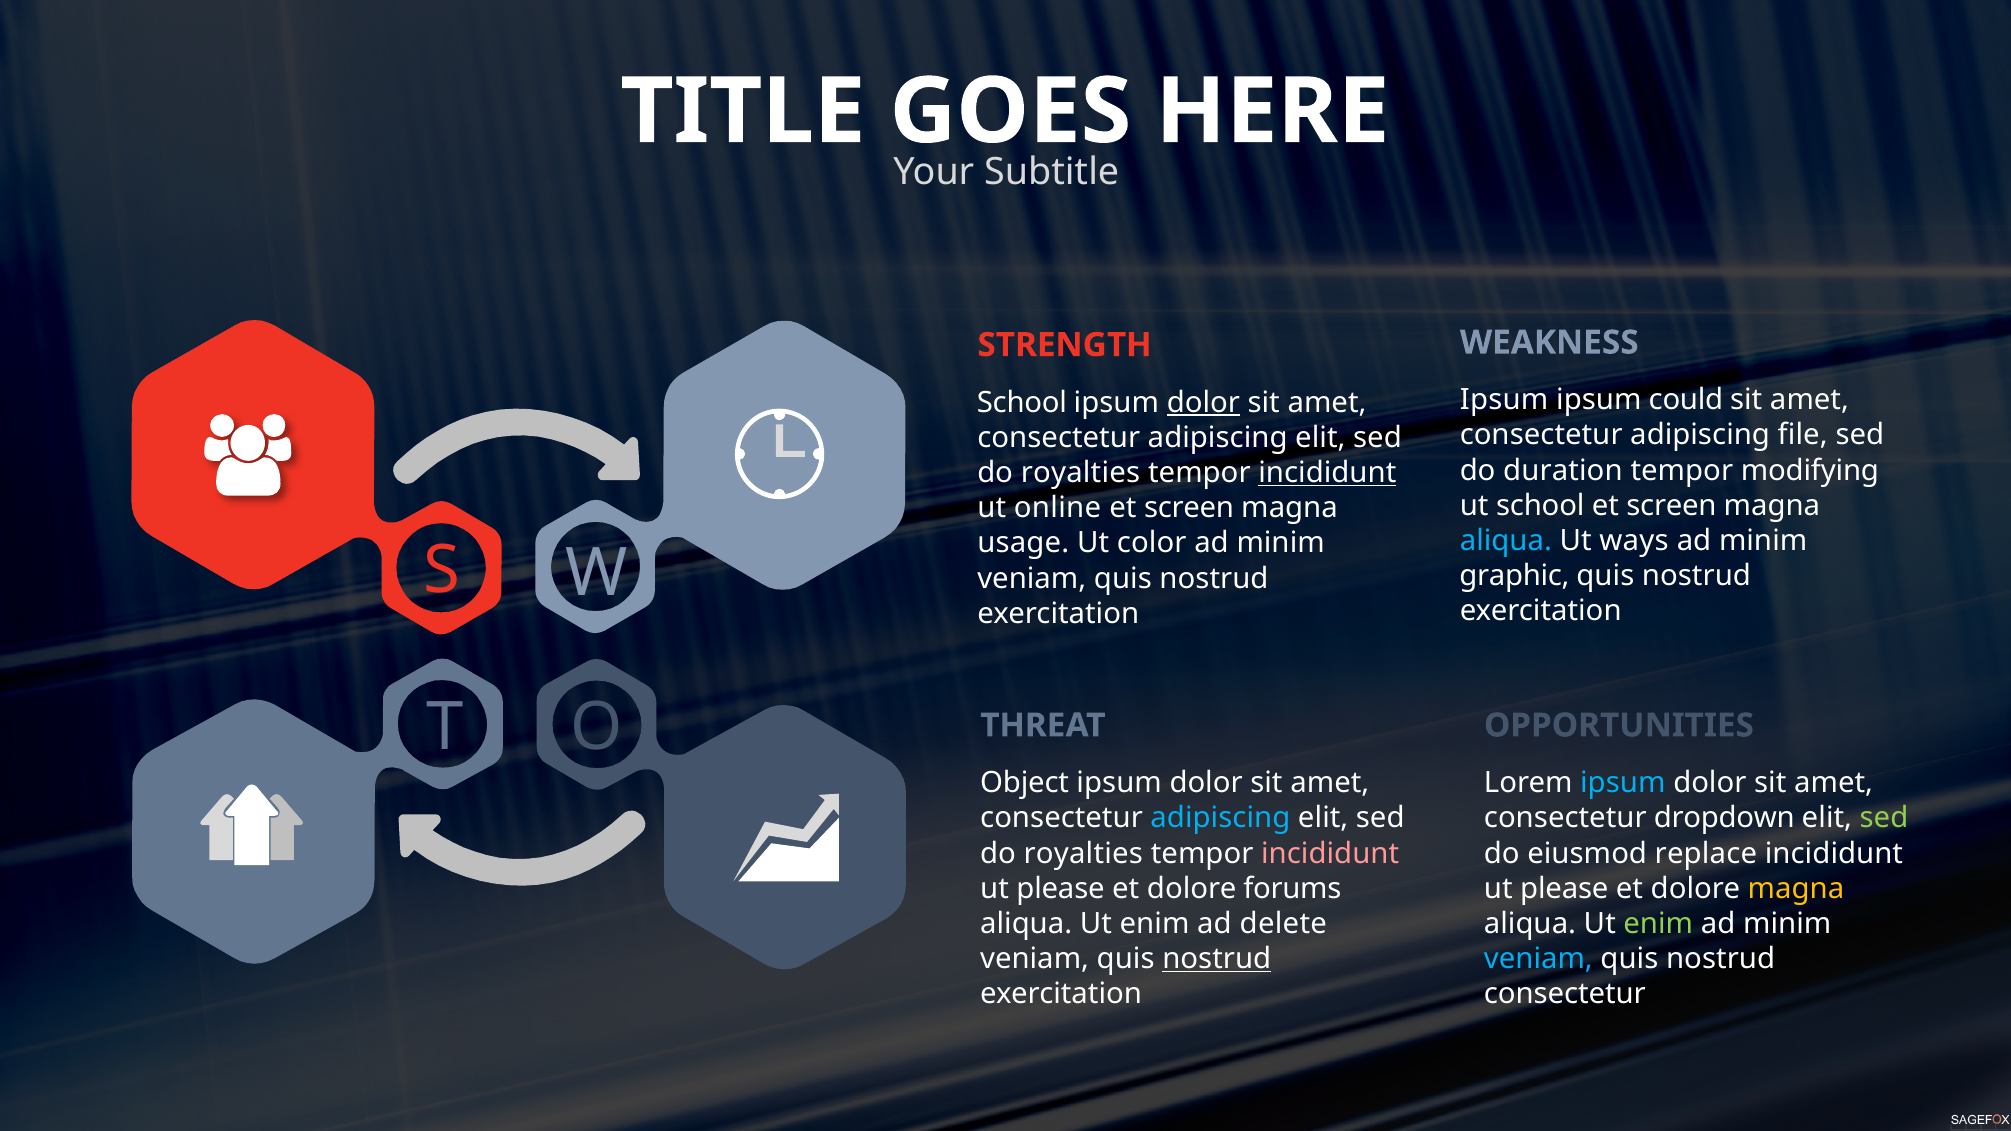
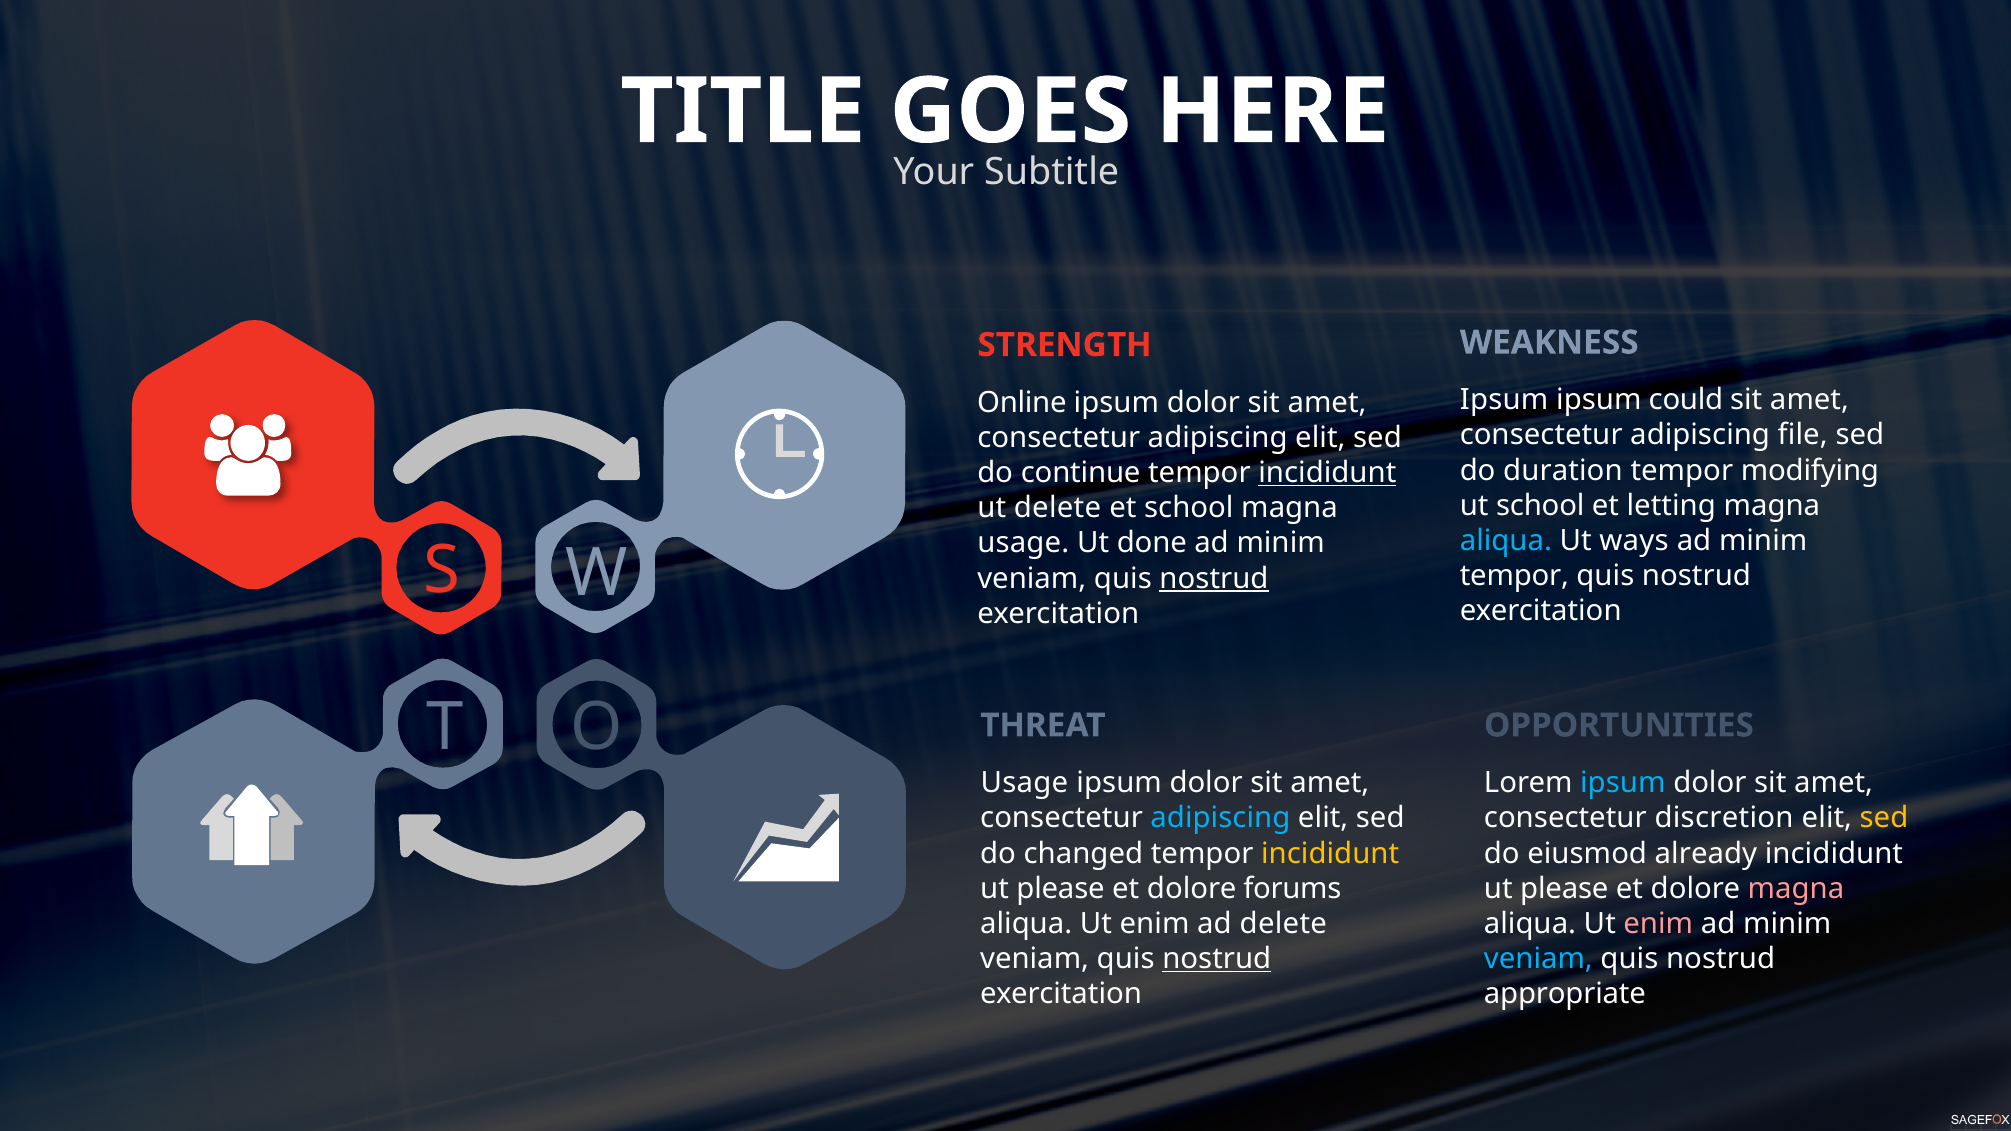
School at (1022, 403): School -> Online
dolor at (1203, 403) underline: present -> none
royalties at (1080, 473): royalties -> continue
screen at (1671, 506): screen -> letting
ut online: online -> delete
screen at (1189, 508): screen -> school
color: color -> done
graphic at (1514, 576): graphic -> tempor
nostrud at (1214, 579) underline: none -> present
Object at (1025, 783): Object -> Usage
dropdown: dropdown -> discretion
sed at (1884, 818) colour: light green -> yellow
royalties at (1083, 853): royalties -> changed
incididunt at (1330, 853) colour: pink -> yellow
replace: replace -> already
magna at (1796, 889) colour: yellow -> pink
enim at (1658, 924) colour: light green -> pink
consectetur at (1565, 994): consectetur -> appropriate
